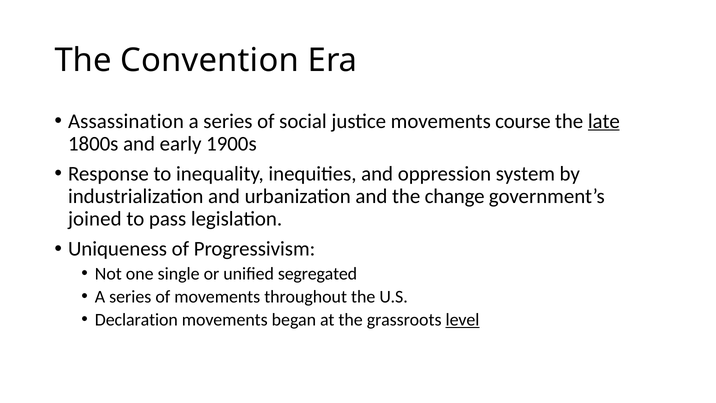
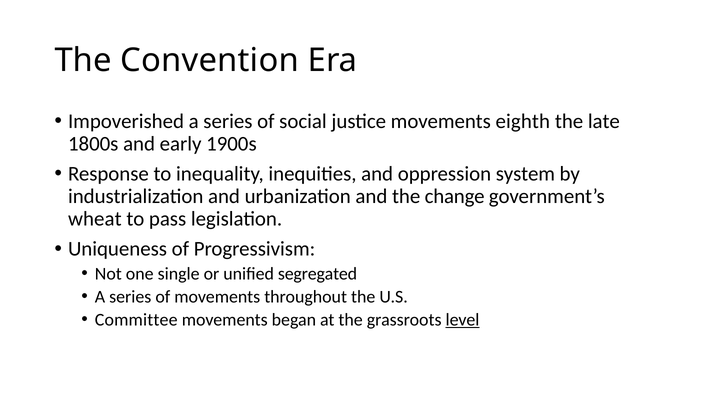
Assassination: Assassination -> Impoverished
course: course -> eighth
late underline: present -> none
joined: joined -> wheat
Declaration: Declaration -> Committee
